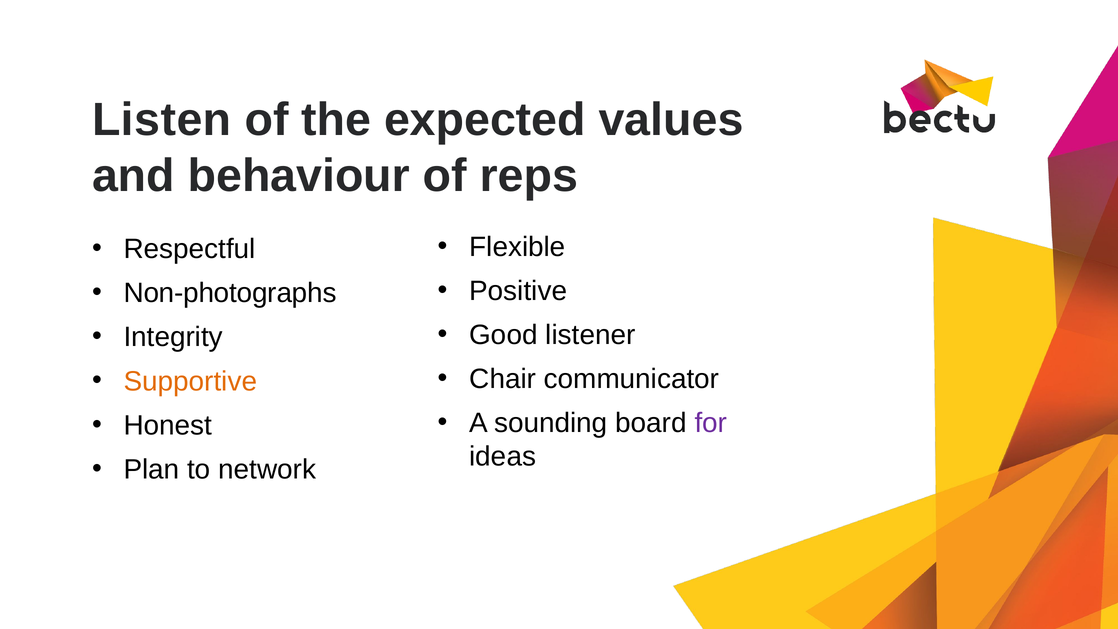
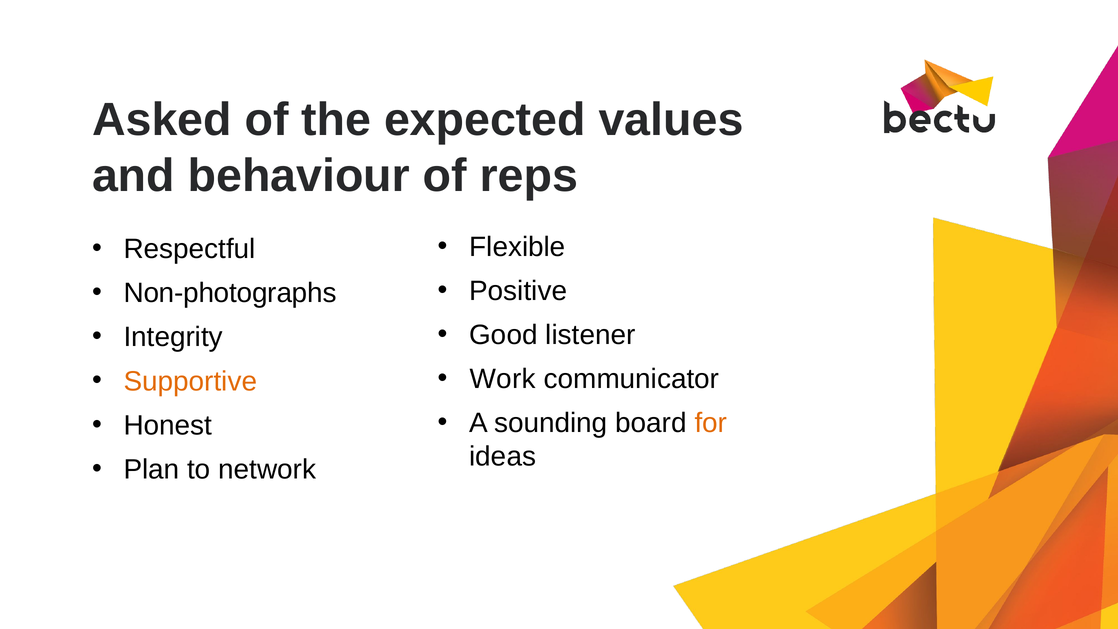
Listen: Listen -> Asked
Chair: Chair -> Work
for colour: purple -> orange
